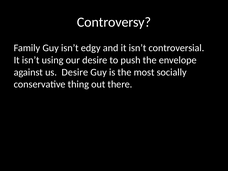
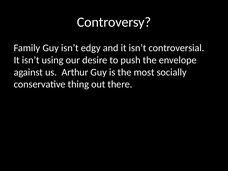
us Desire: Desire -> Arthur
